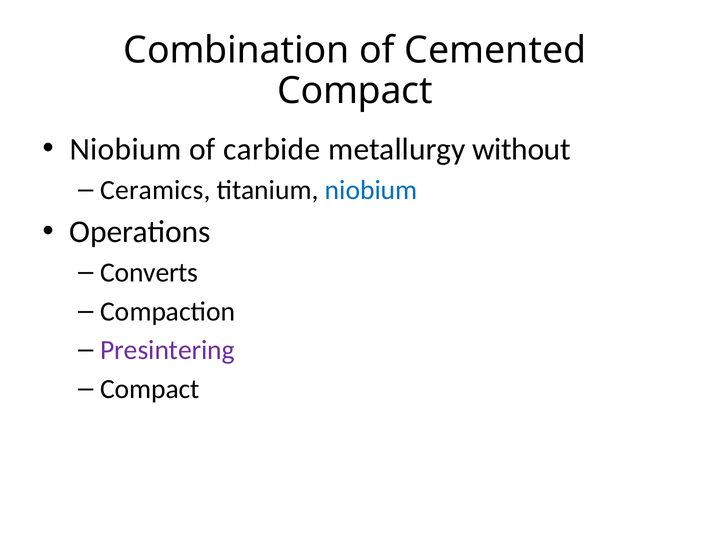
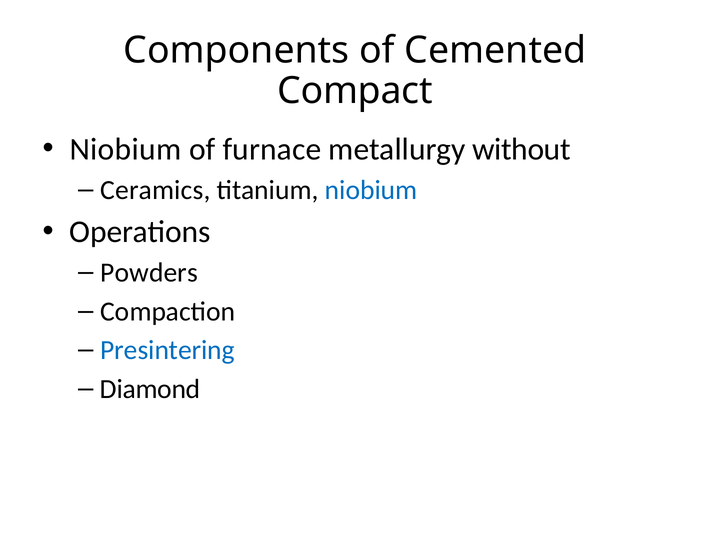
Combination: Combination -> Components
carbide: carbide -> furnace
Converts: Converts -> Powders
Presintering colour: purple -> blue
Compact at (150, 389): Compact -> Diamond
